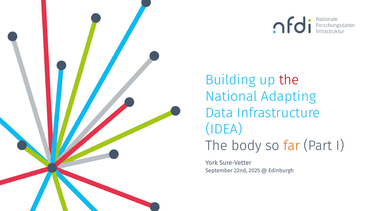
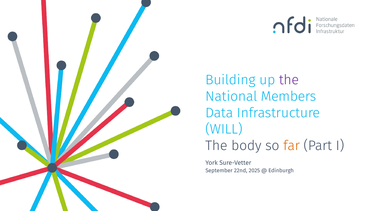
the at (289, 80) colour: red -> purple
Adapting: Adapting -> Members
IDEA: IDEA -> WILL
